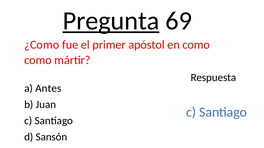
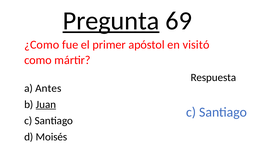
en como: como -> visitó
Juan underline: none -> present
Sansón: Sansón -> Moisés
